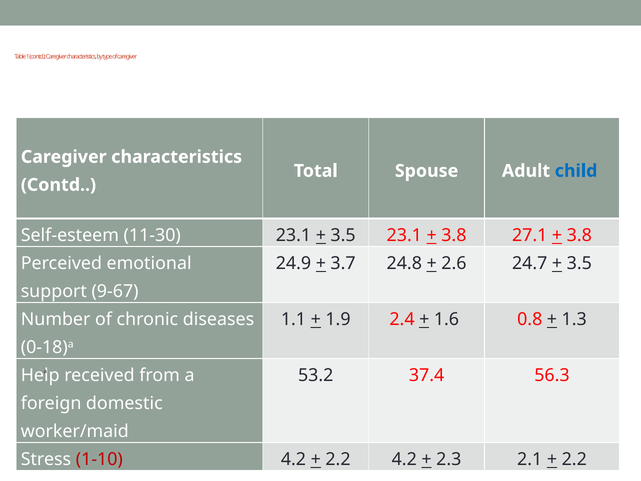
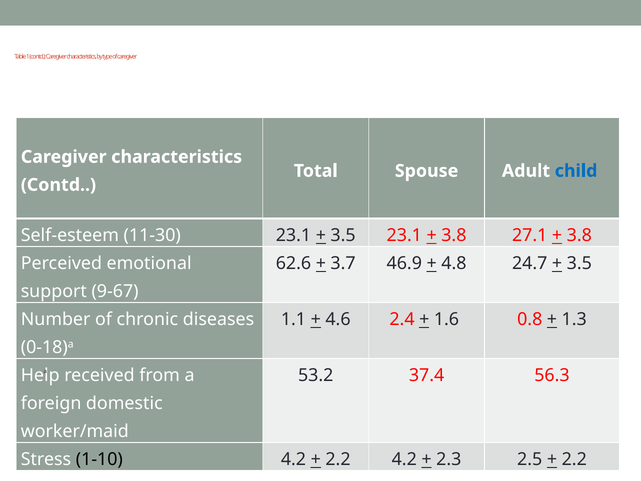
24.9: 24.9 -> 62.6
24.8: 24.8 -> 46.9
2.6: 2.6 -> 4.8
1.9: 1.9 -> 4.6
1-10 colour: red -> black
2.1: 2.1 -> 2.5
